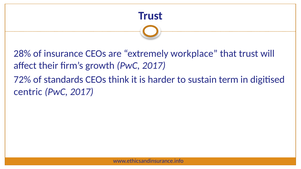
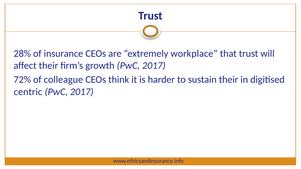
standards: standards -> colleague
sustain term: term -> their
